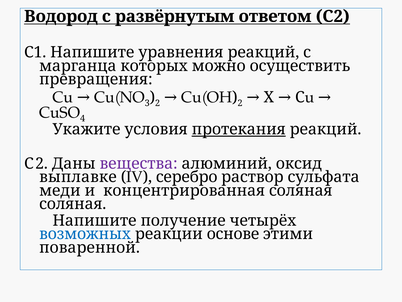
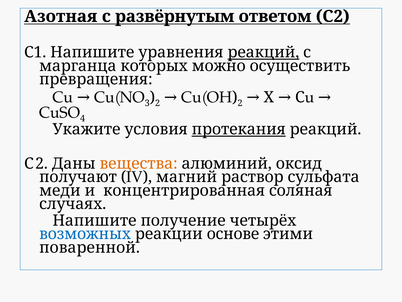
Водород: Водород -> Азотная
реакций at (263, 52) underline: none -> present
вещества colour: purple -> orange
выплавке: выплавке -> получают
серебро: серебро -> магний
соляная at (73, 204): соляная -> случаях
